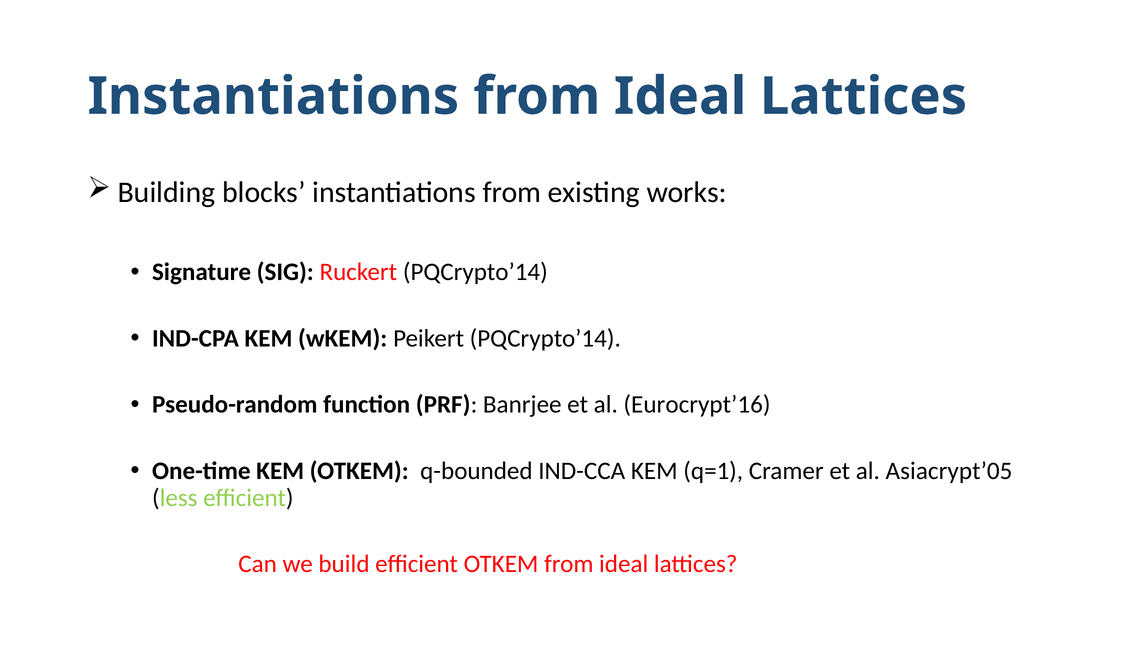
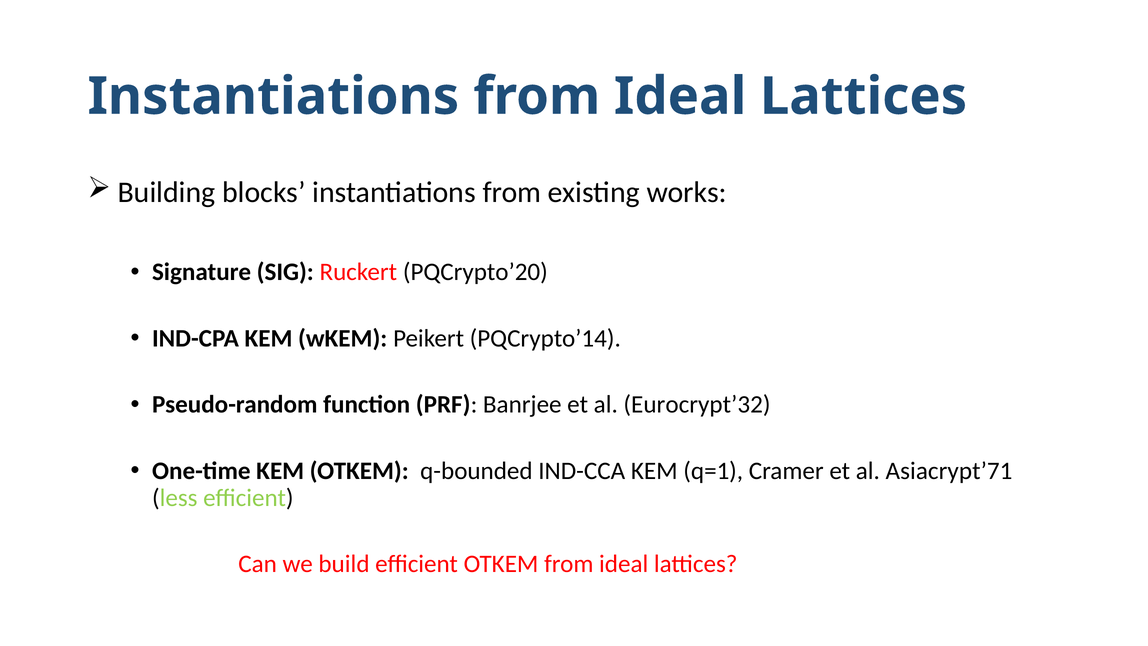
Ruckert PQCrypto’14: PQCrypto’14 -> PQCrypto’20
Eurocrypt’16: Eurocrypt’16 -> Eurocrypt’32
Asiacrypt’05: Asiacrypt’05 -> Asiacrypt’71
